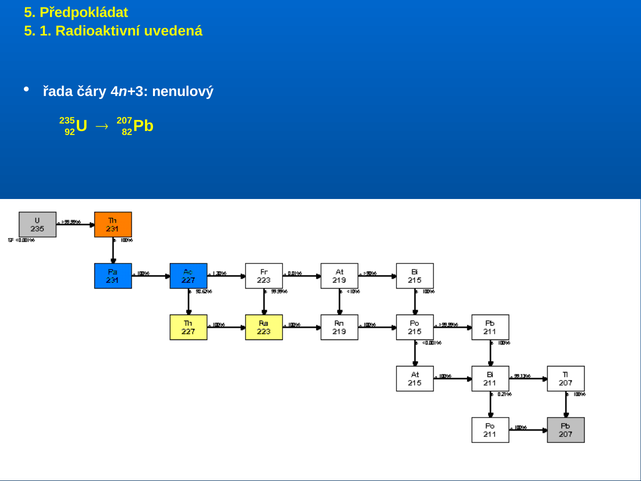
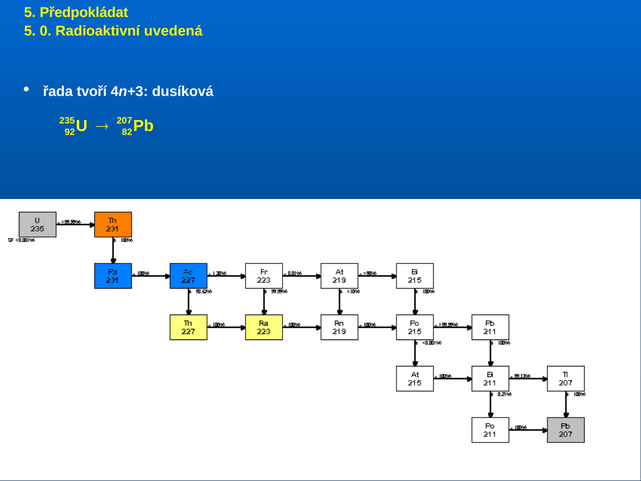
1: 1 -> 0
čáry: čáry -> tvoří
nenulový: nenulový -> dusíková
